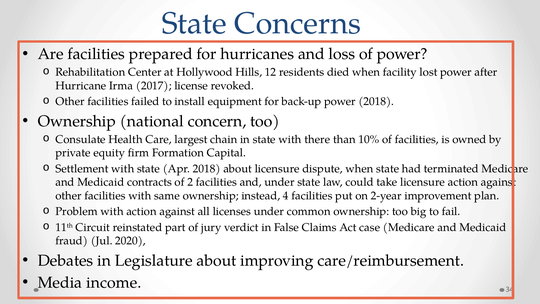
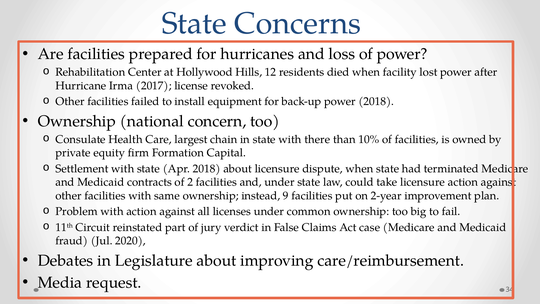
4: 4 -> 9
income: income -> request
